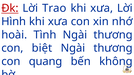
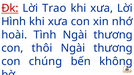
biệt: biệt -> thôi
quang: quang -> chúng
